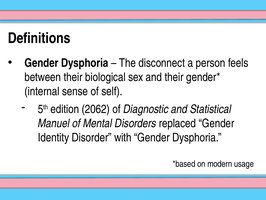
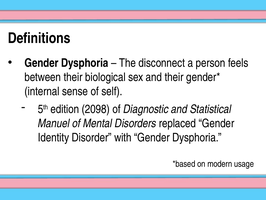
2062: 2062 -> 2098
